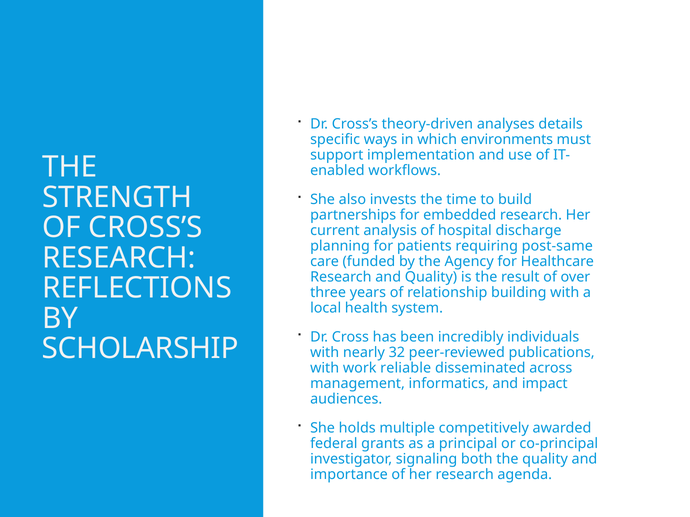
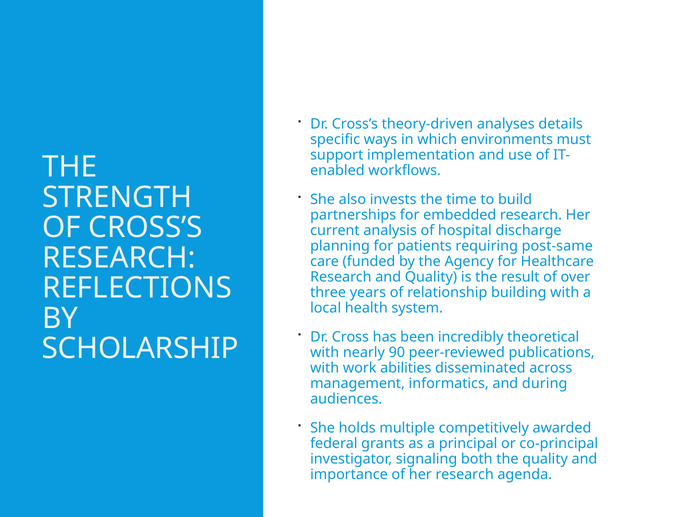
individuals: individuals -> theoretical
32: 32 -> 90
reliable: reliable -> abilities
impact: impact -> during
